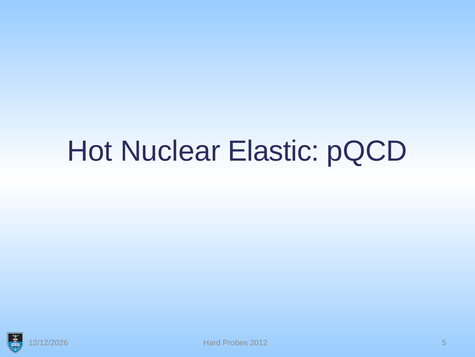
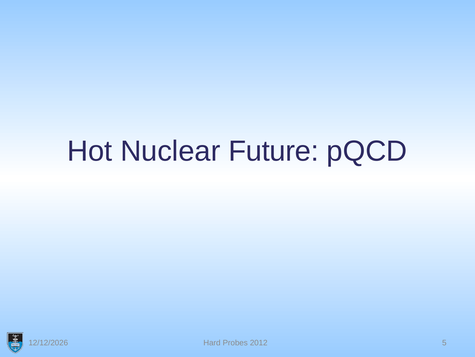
Elastic: Elastic -> Future
